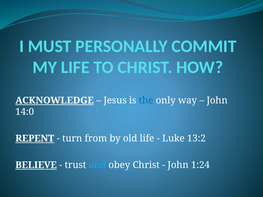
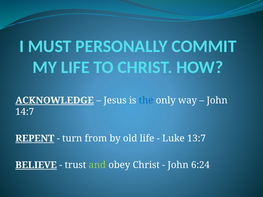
14:0: 14:0 -> 14:7
13:2: 13:2 -> 13:7
and colour: light blue -> light green
1:24: 1:24 -> 6:24
